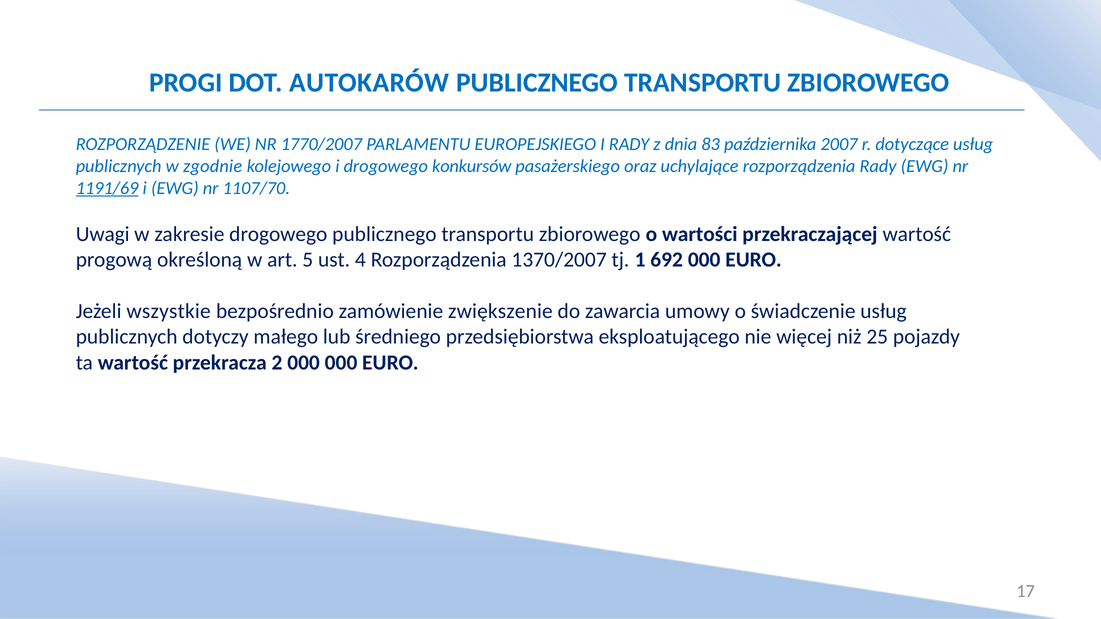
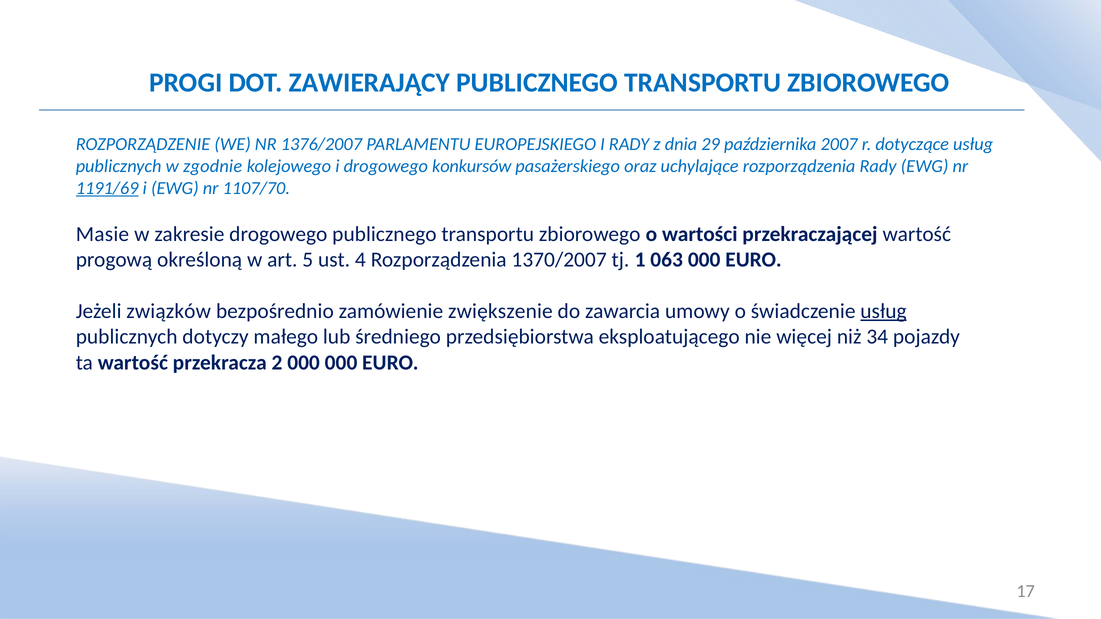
AUTOKARÓW: AUTOKARÓW -> ZAWIERAJĄCY
1770/2007: 1770/2007 -> 1376/2007
83: 83 -> 29
Uwagi: Uwagi -> Masie
692: 692 -> 063
wszystkie: wszystkie -> związków
usług at (883, 311) underline: none -> present
25: 25 -> 34
